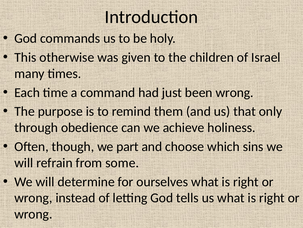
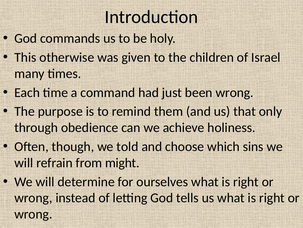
part: part -> told
some: some -> might
